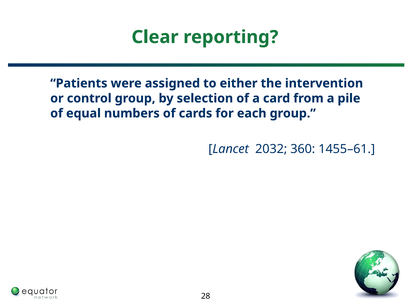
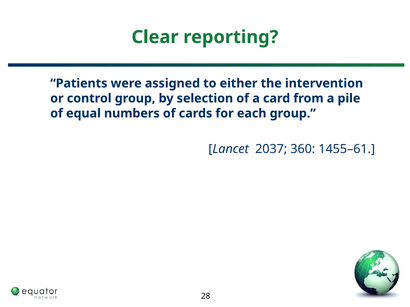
2032: 2032 -> 2037
